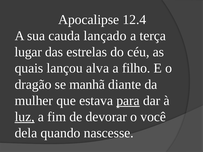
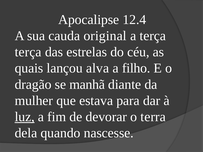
lançado: lançado -> original
lugar at (28, 52): lugar -> terça
para underline: present -> none
você: você -> terra
